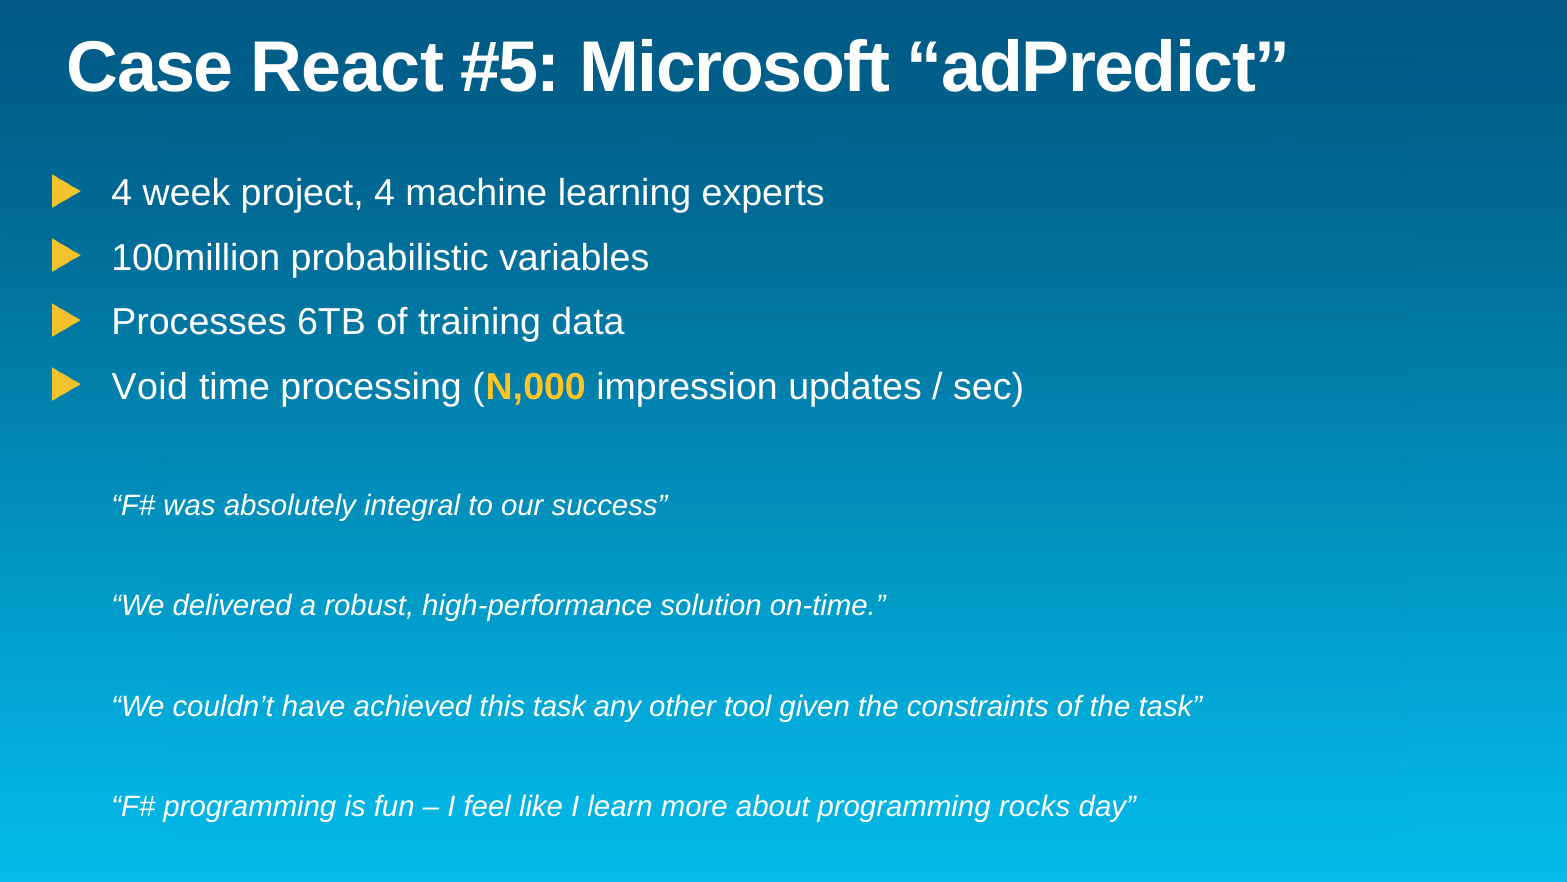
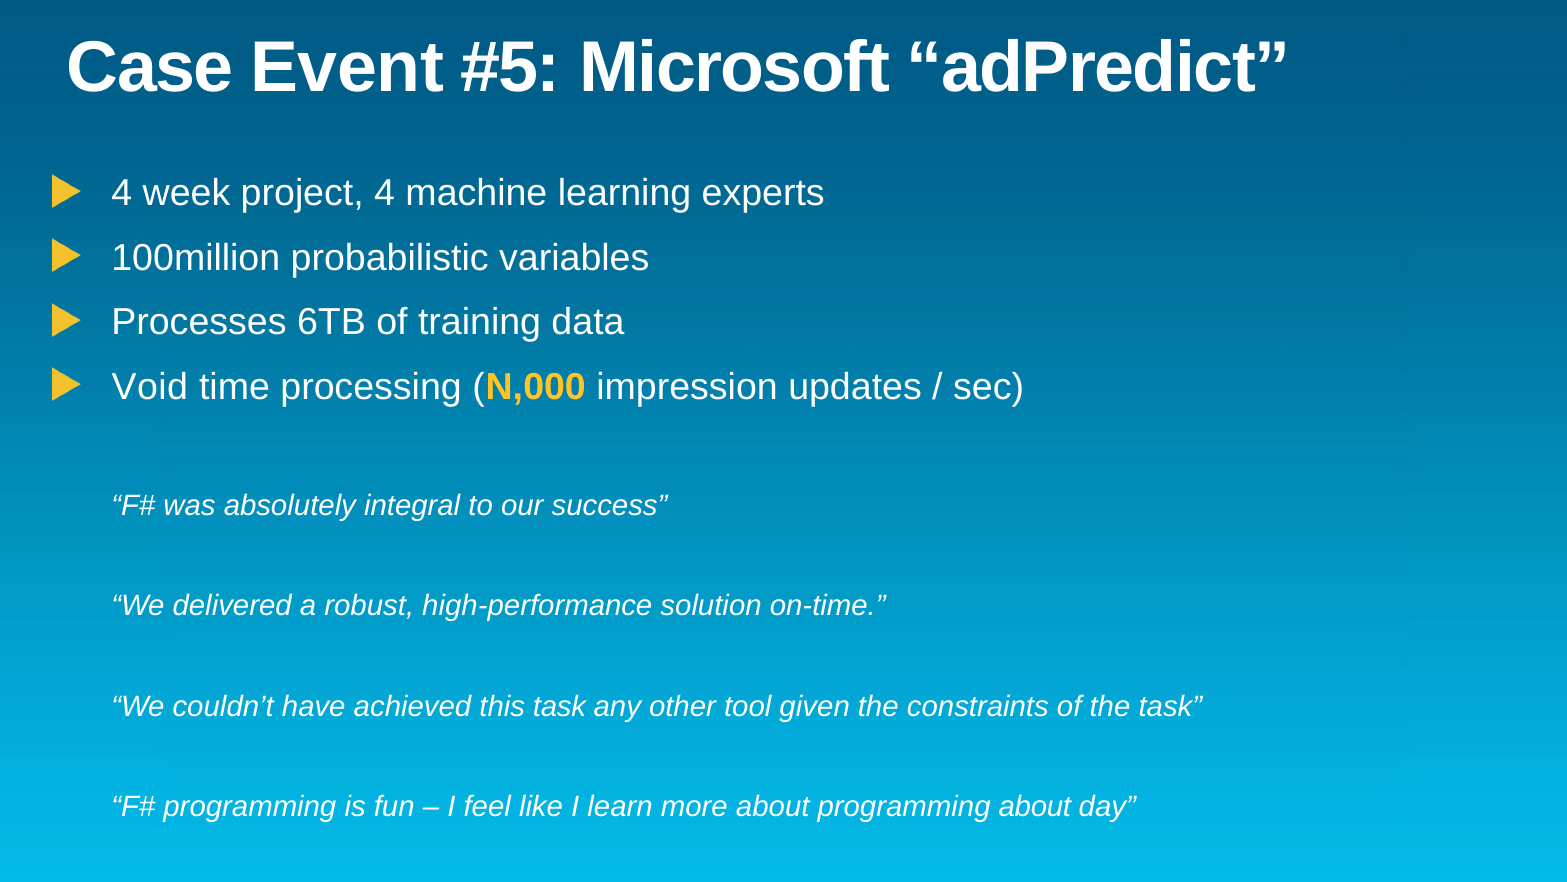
React: React -> Event
programming rocks: rocks -> about
